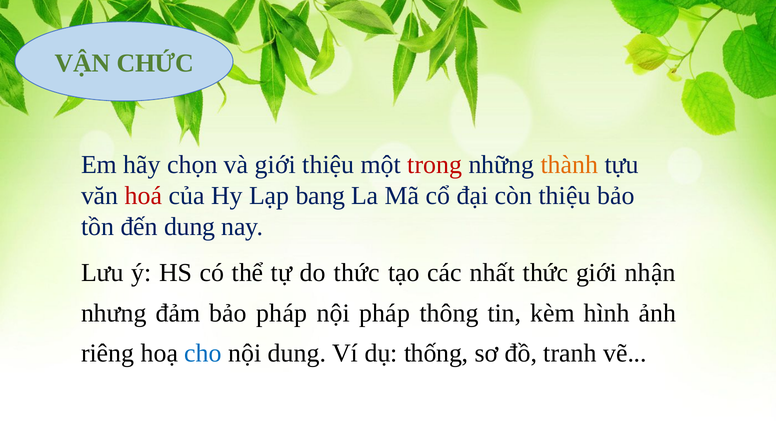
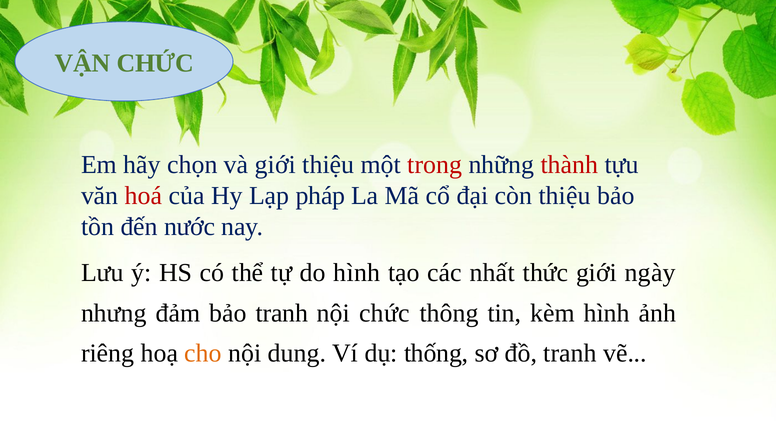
thành colour: orange -> red
bang: bang -> pháp
đến dung: dung -> nước
do thức: thức -> hình
nhận: nhận -> ngày
bảo pháp: pháp -> tranh
nội pháp: pháp -> chức
cho colour: blue -> orange
